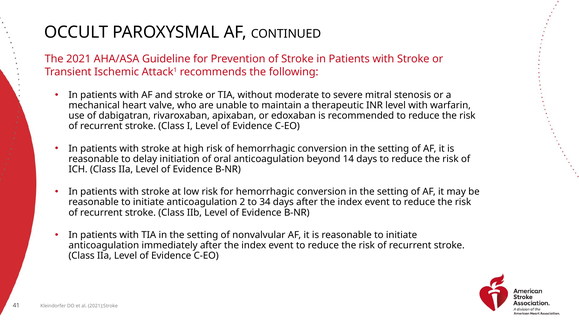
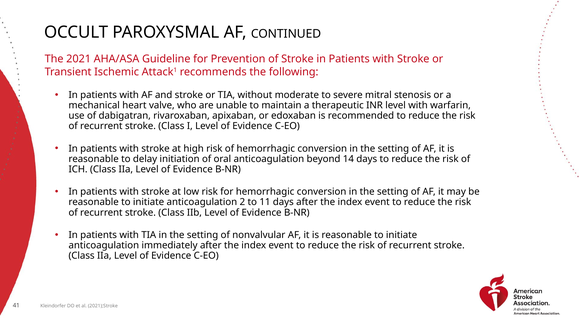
34: 34 -> 11
